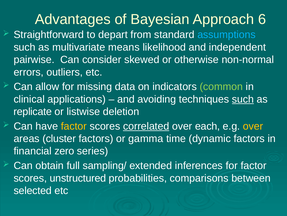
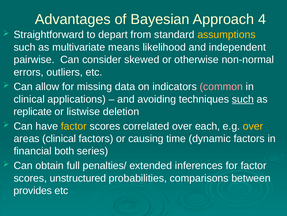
6: 6 -> 4
assumptions colour: light blue -> yellow
common colour: light green -> pink
correlated underline: present -> none
areas cluster: cluster -> clinical
gamma: gamma -> causing
zero: zero -> both
sampling/: sampling/ -> penalties/
selected: selected -> provides
